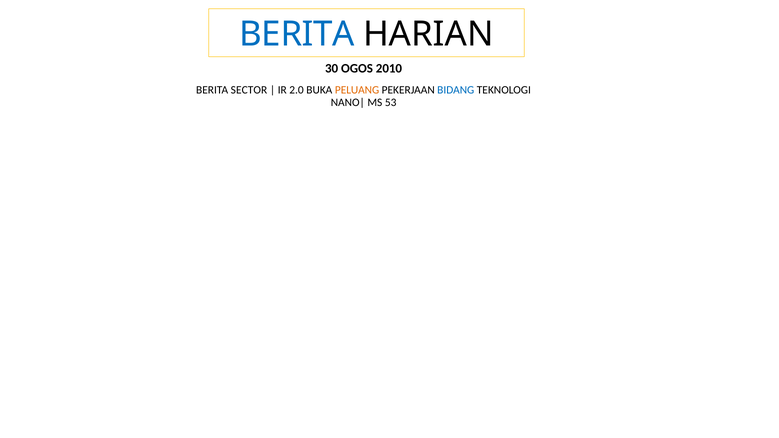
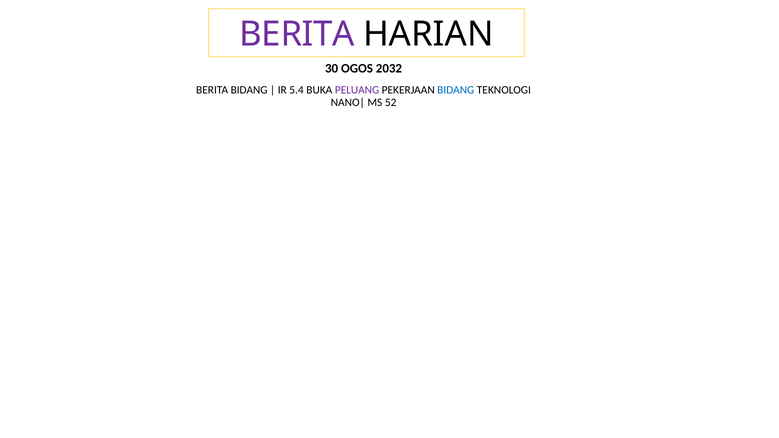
BERITA at (297, 34) colour: blue -> purple
2010: 2010 -> 2032
BERITA SECTOR: SECTOR -> BIDANG
2.0: 2.0 -> 5.4
PELUANG colour: orange -> purple
53: 53 -> 52
